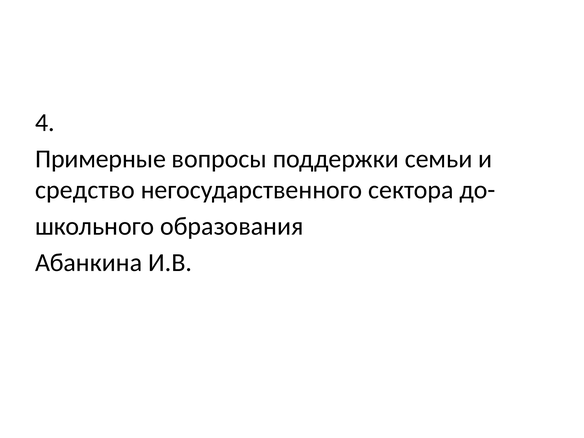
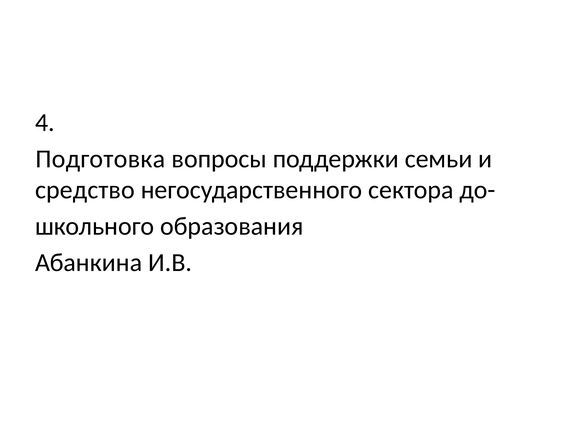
Примерные: Примерные -> Подготовка
